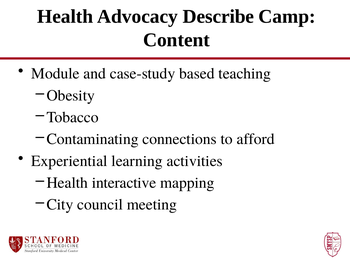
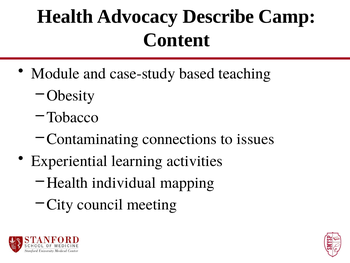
afford: afford -> issues
interactive: interactive -> individual
